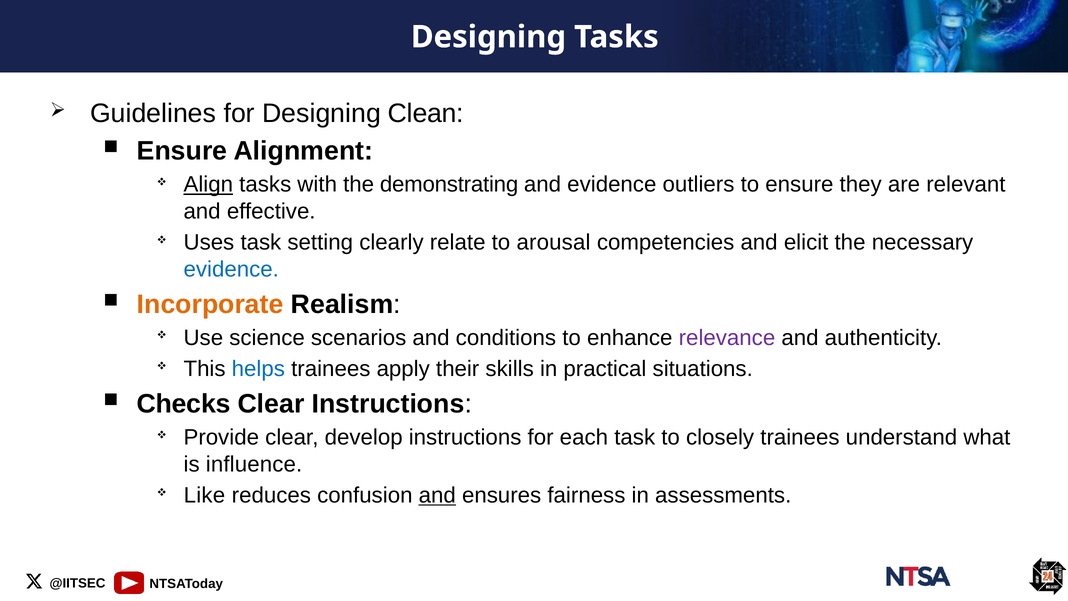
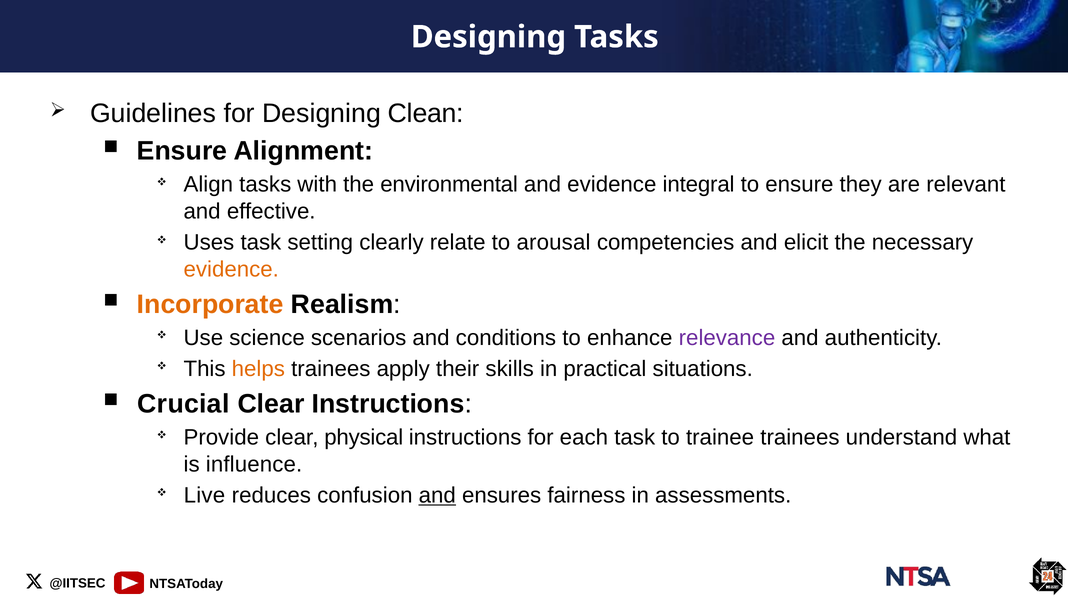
Align underline: present -> none
demonstrating: demonstrating -> environmental
outliers: outliers -> integral
evidence at (231, 269) colour: blue -> orange
helps colour: blue -> orange
Checks: Checks -> Crucial
develop: develop -> physical
closely: closely -> trainee
Like: Like -> Live
